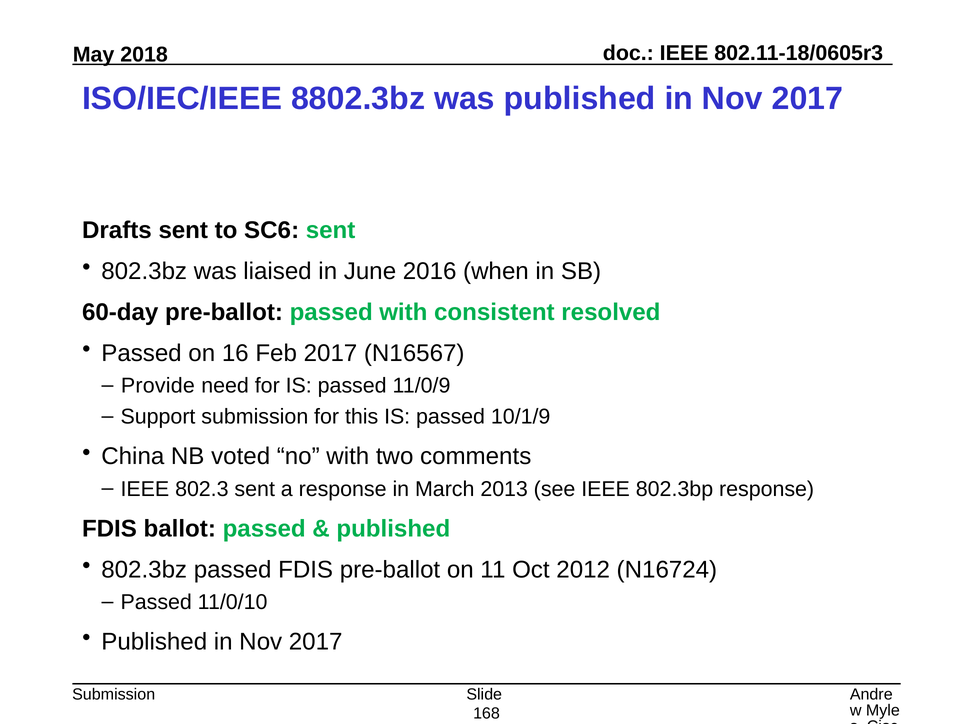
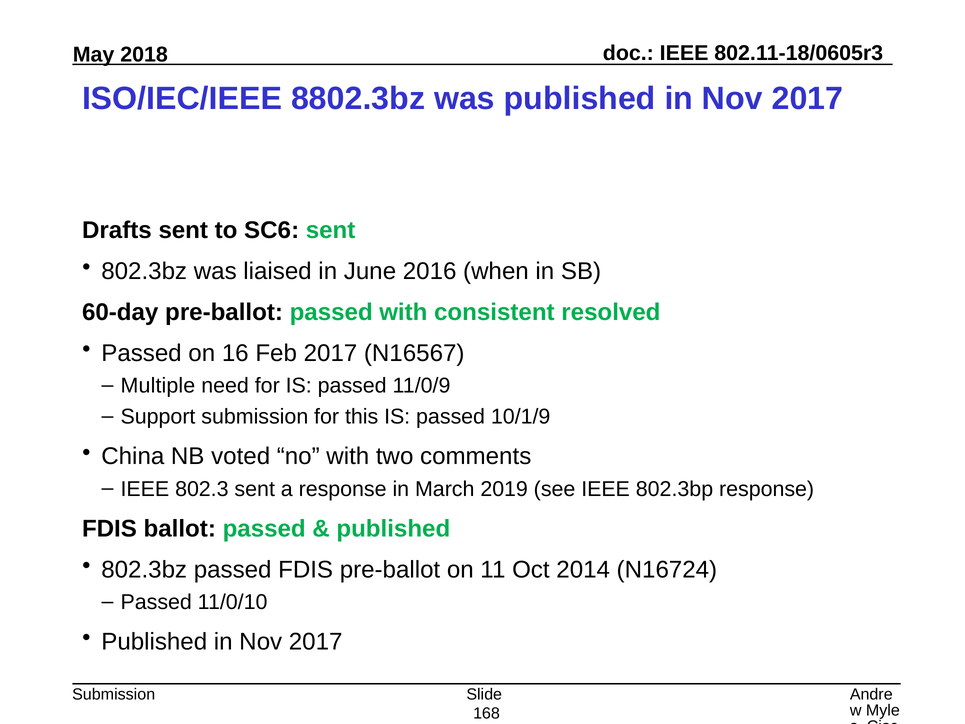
Provide: Provide -> Multiple
2013: 2013 -> 2019
2012: 2012 -> 2014
